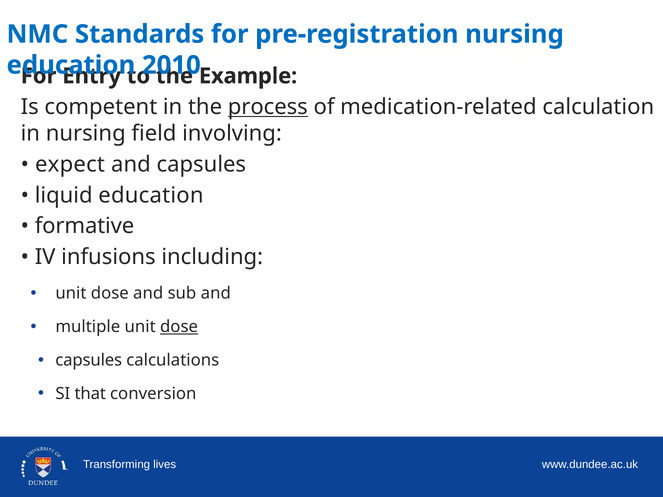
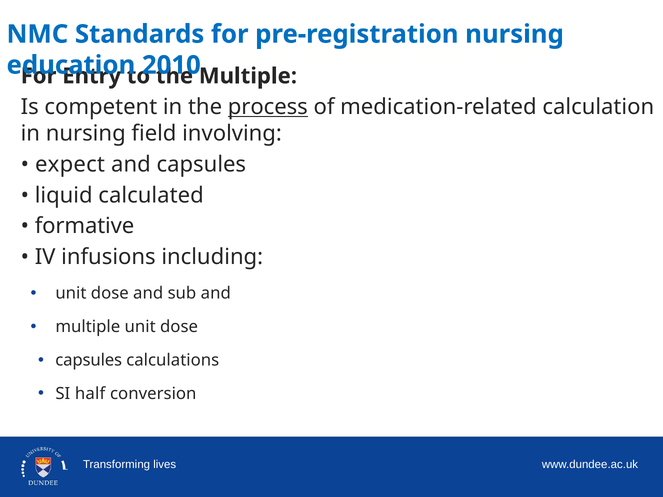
Example at (248, 76): Example -> Multiple
liquid education: education -> calculated
dose at (179, 327) underline: present -> none
that: that -> half
